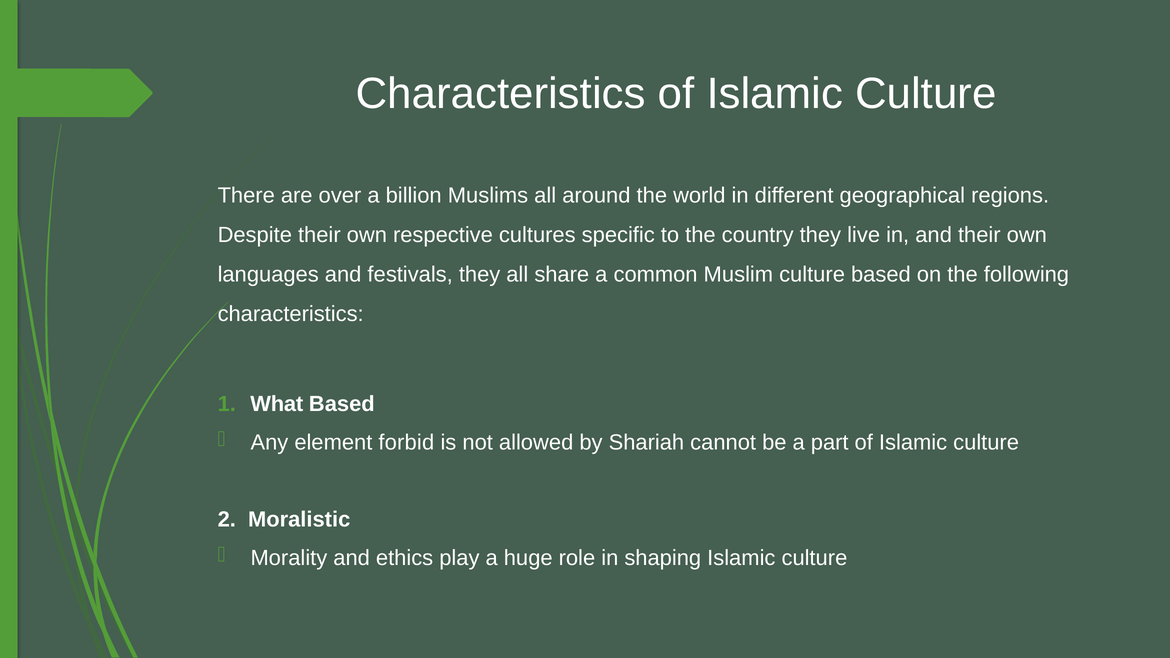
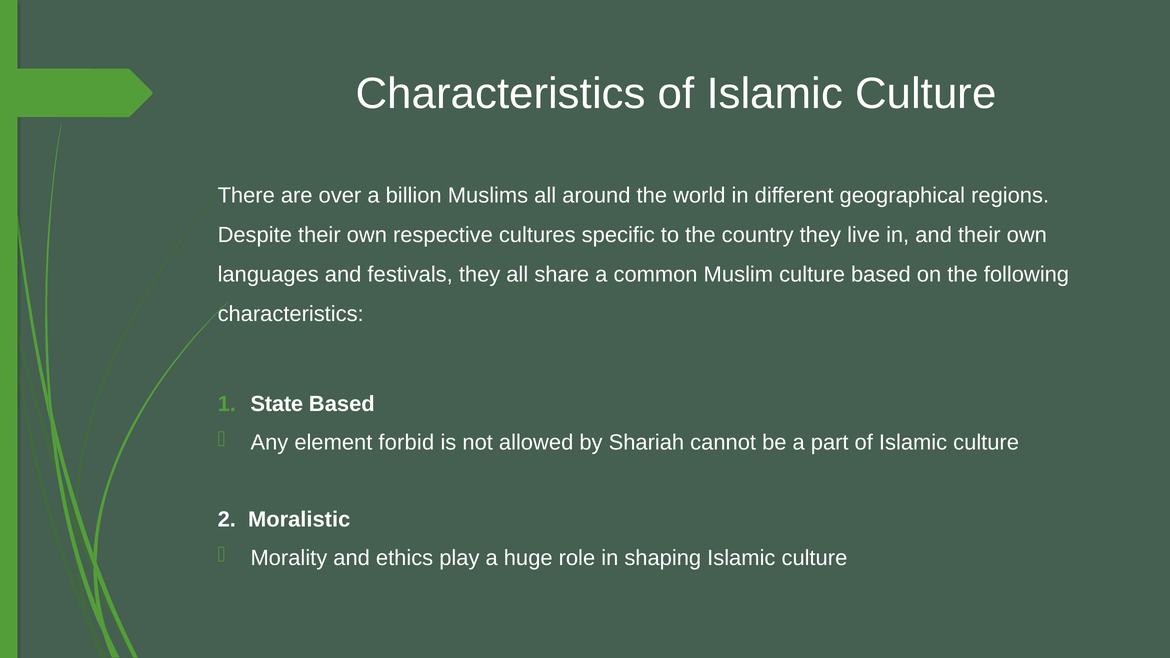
What: What -> State
